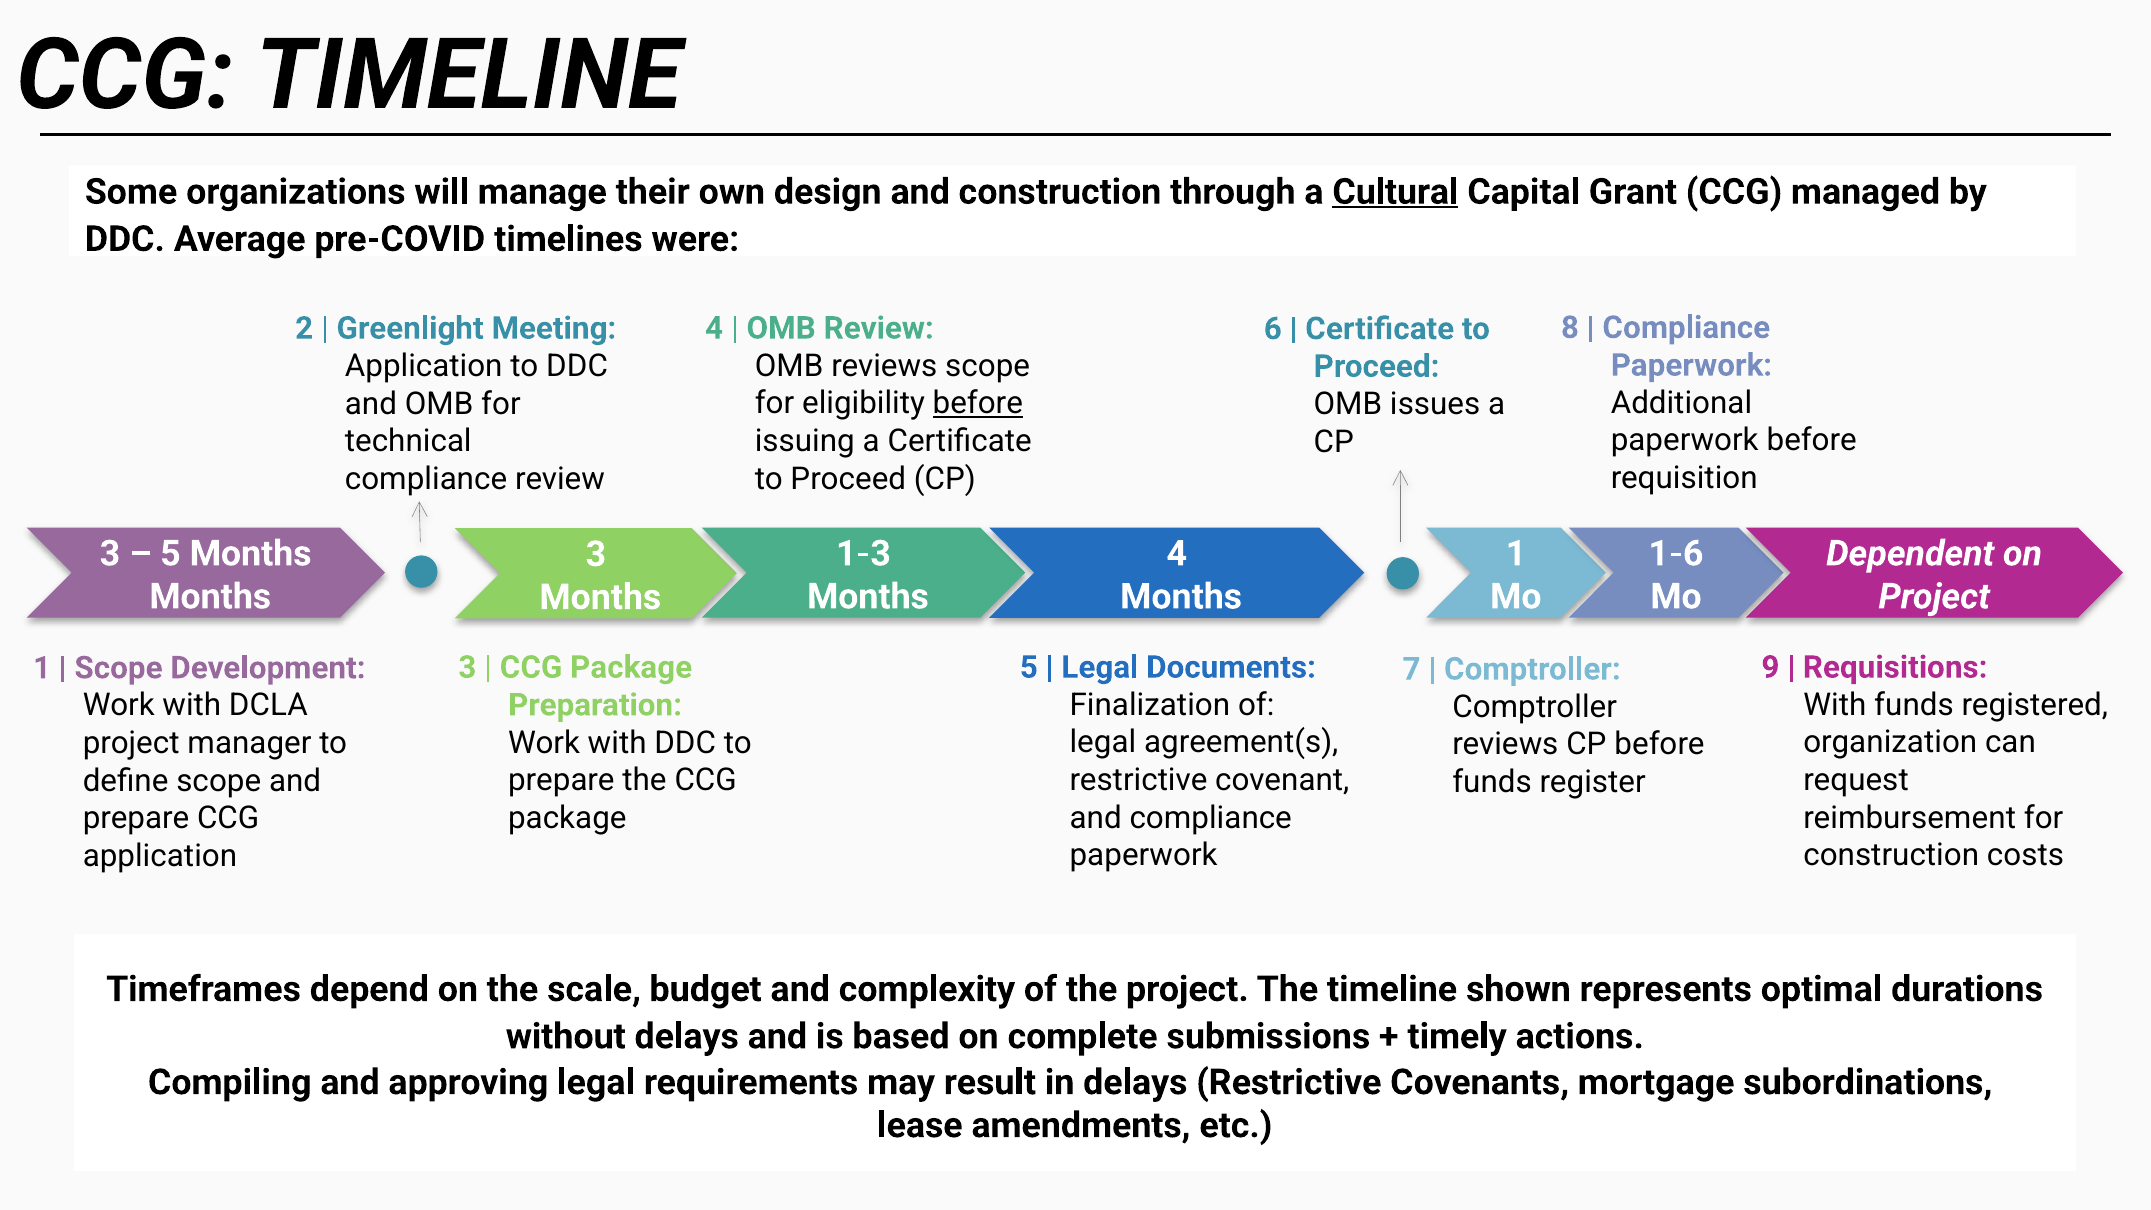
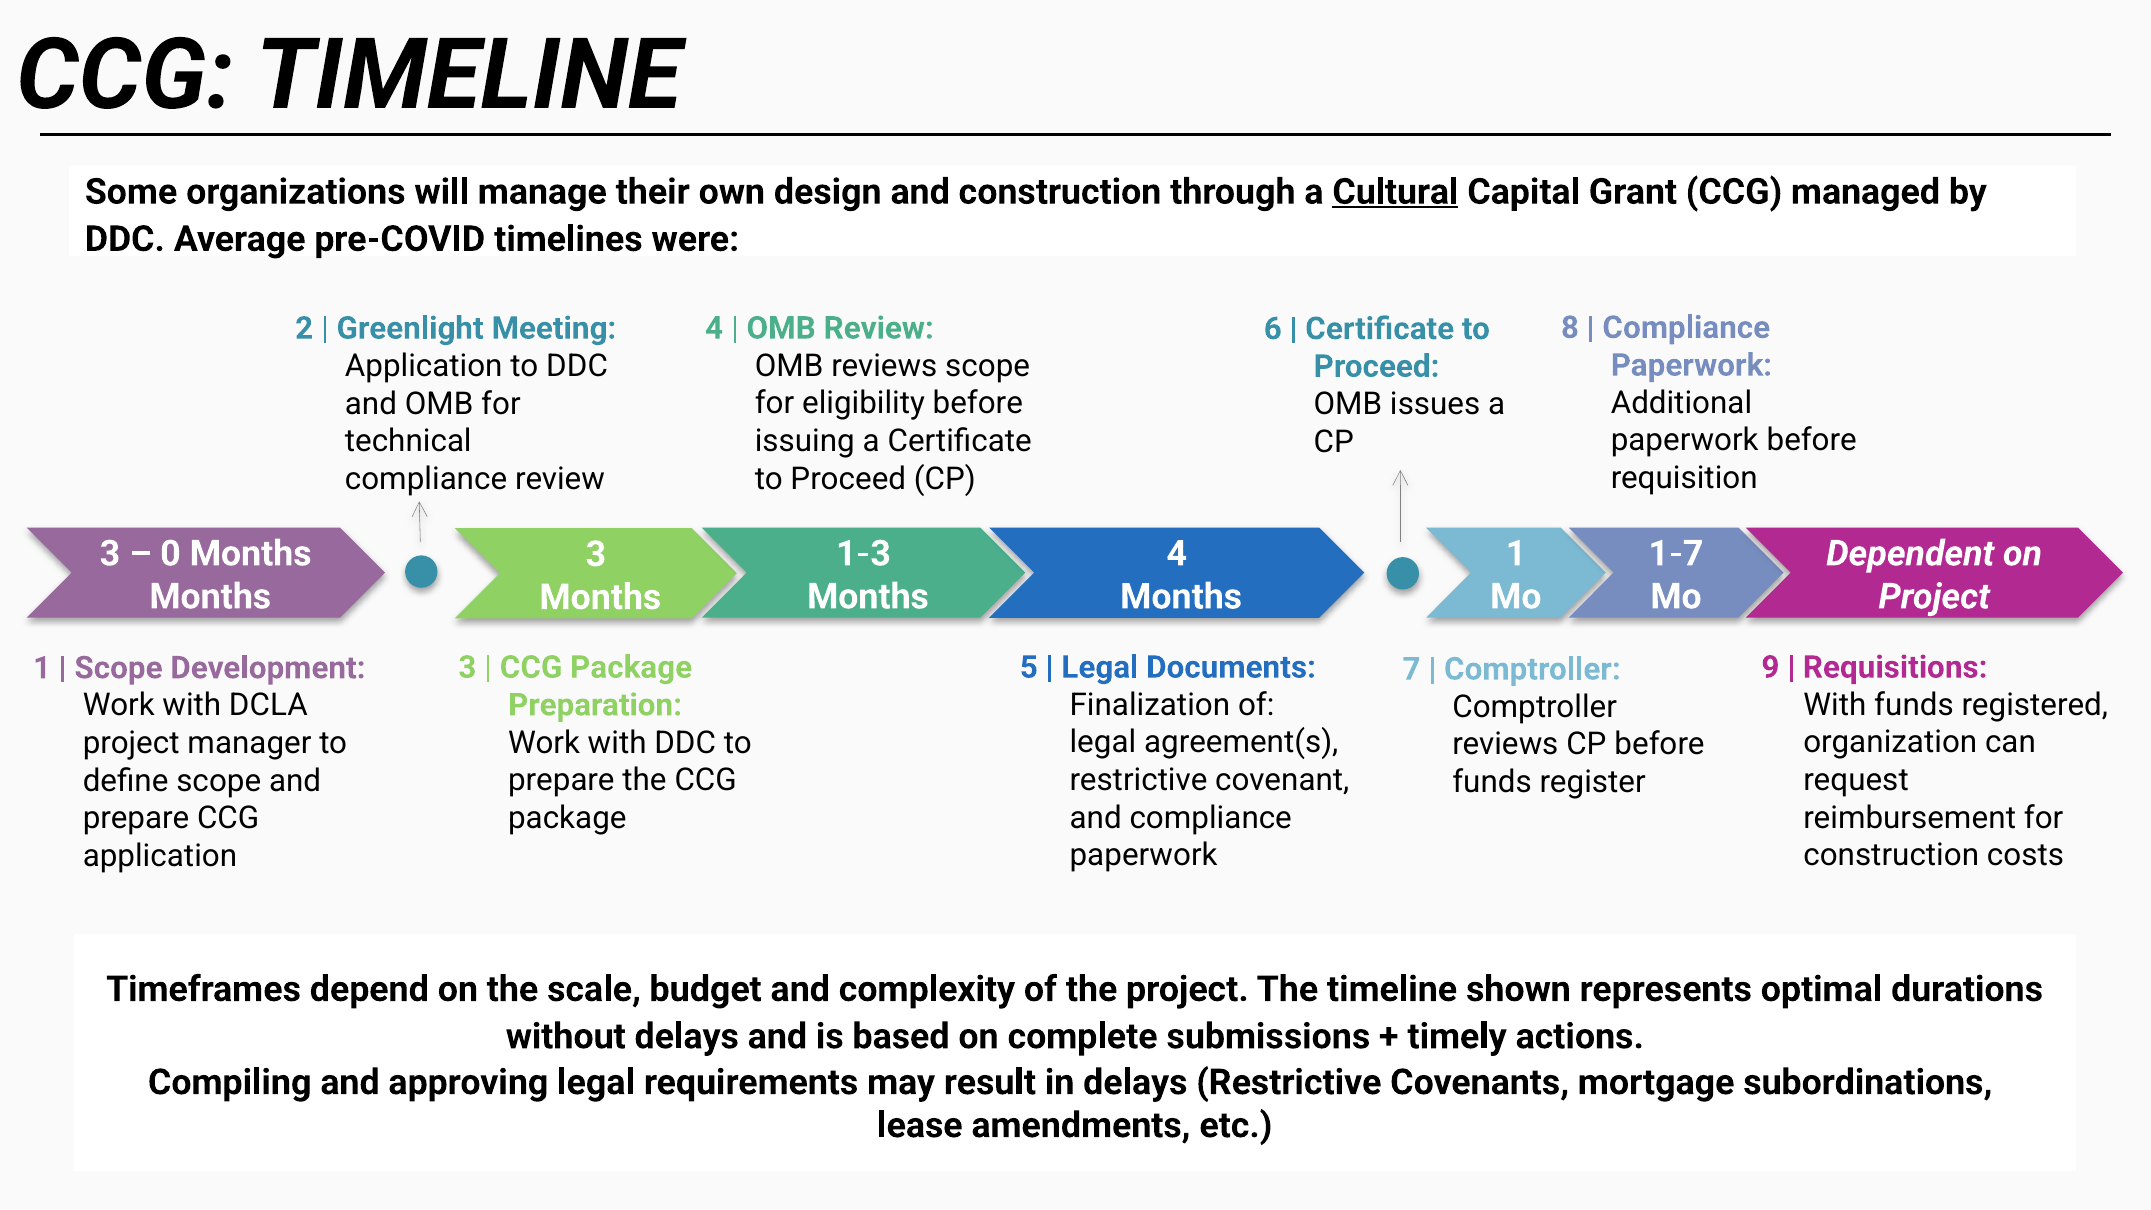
before at (978, 403) underline: present -> none
5 at (170, 554): 5 -> 0
1-6: 1-6 -> 1-7
